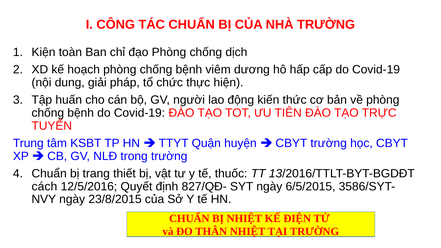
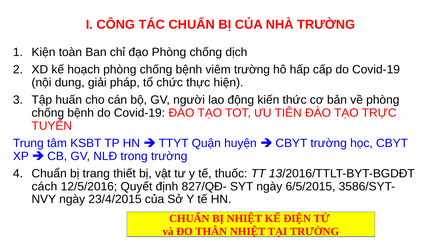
viêm dương: dương -> trường
23/8/2015: 23/8/2015 -> 23/4/2015
